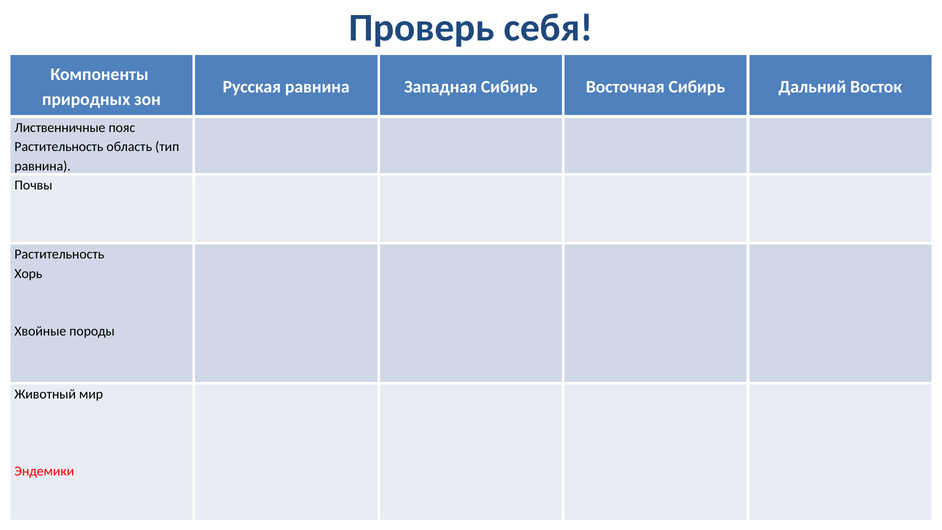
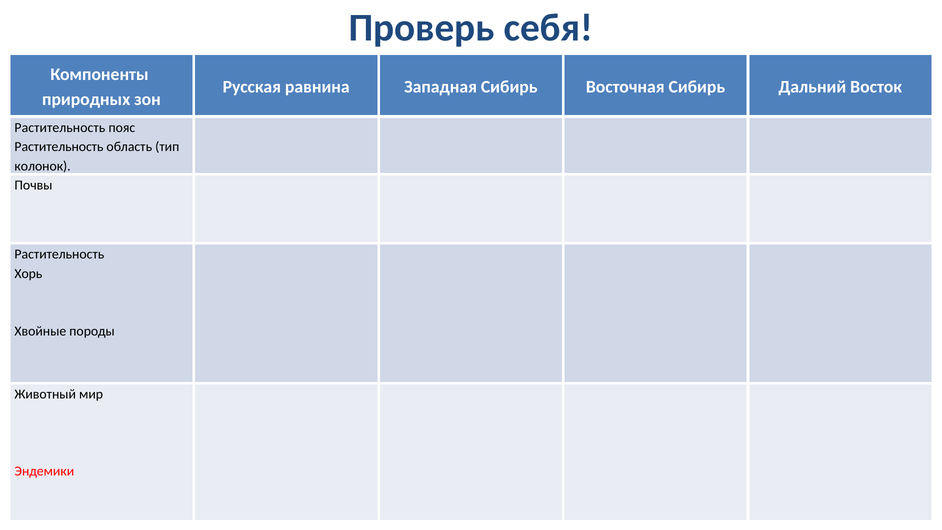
Лиственничные at (60, 128): Лиственничные -> Растительность
равнина at (43, 166): равнина -> колонок
